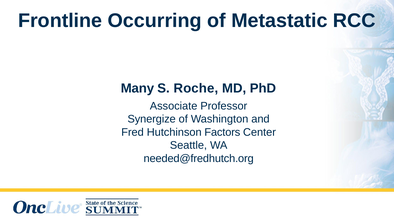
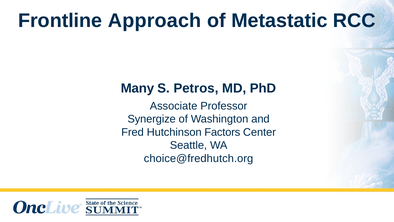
Occurring: Occurring -> Approach
Roche: Roche -> Petros
needed@fredhutch.org: needed@fredhutch.org -> choice@fredhutch.org
